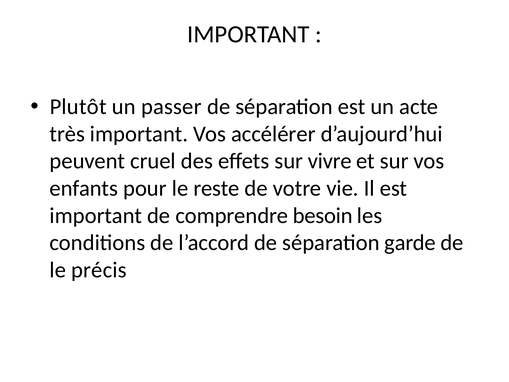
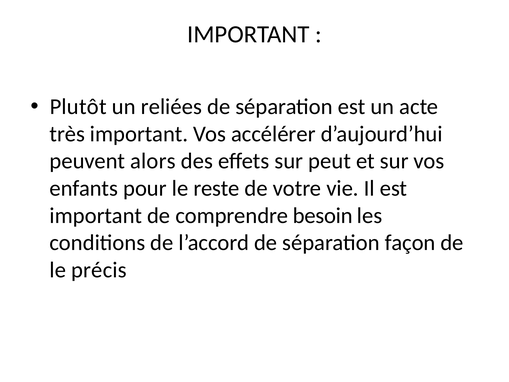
passer: passer -> reliées
cruel: cruel -> alors
vivre: vivre -> peut
garde: garde -> façon
